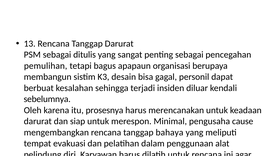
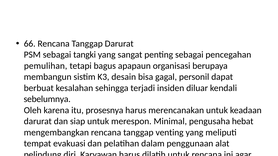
13: 13 -> 66
ditulis: ditulis -> tangki
cause: cause -> hebat
bahaya: bahaya -> venting
